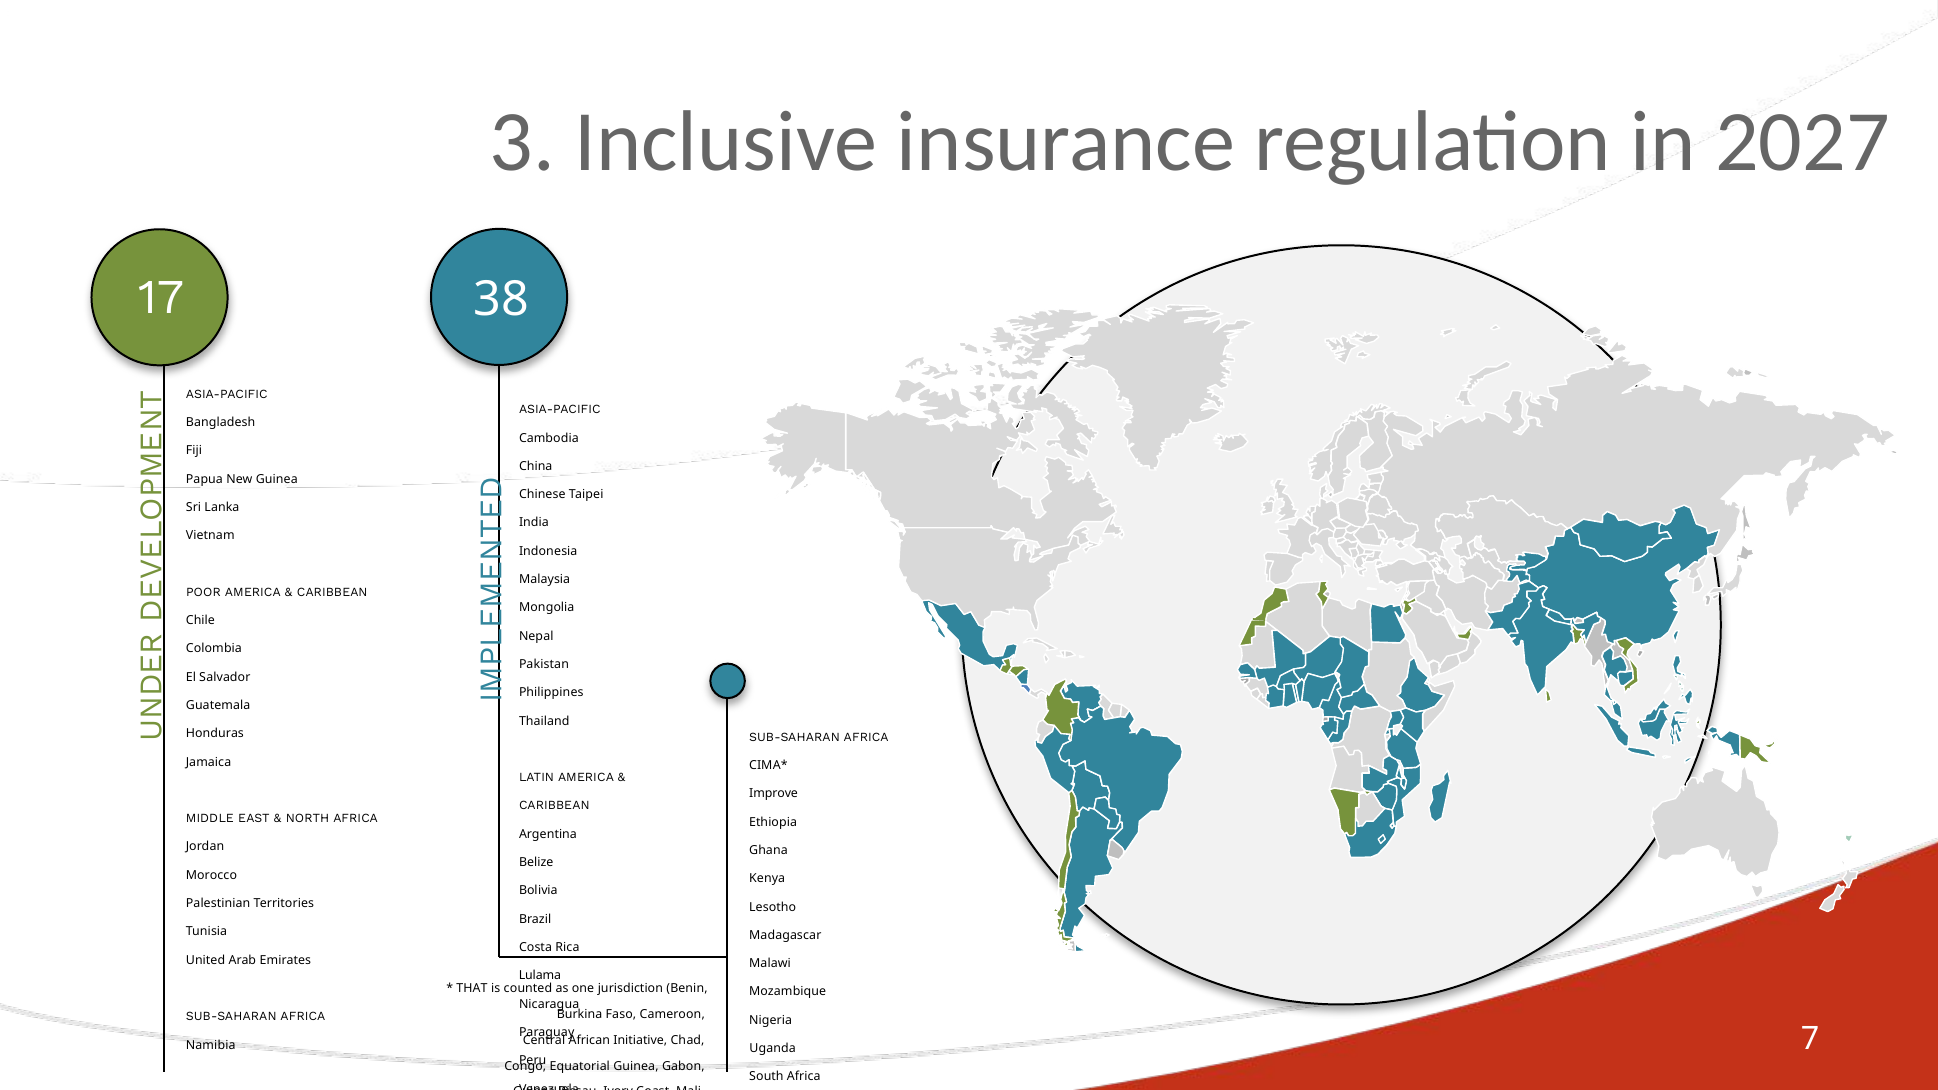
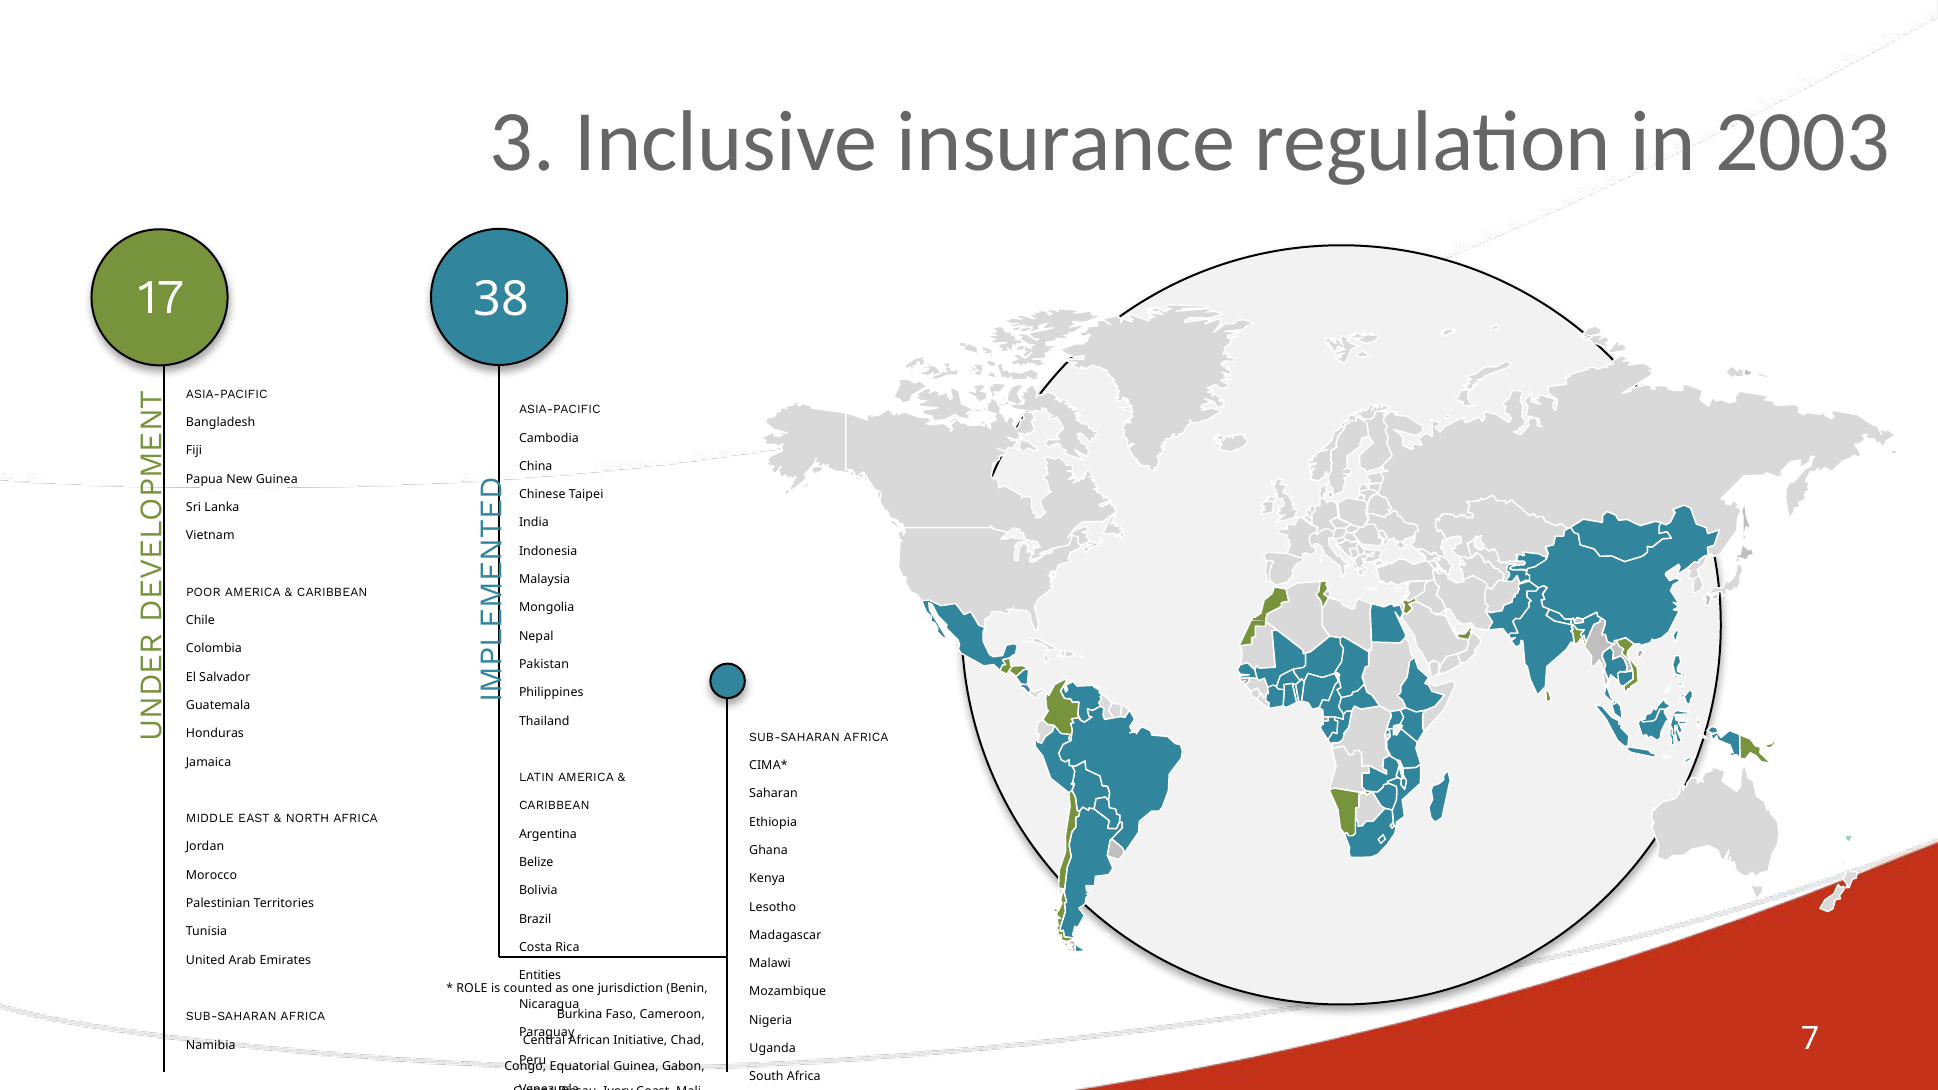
2027: 2027 -> 2003
Improve: Improve -> Saharan
Lulama: Lulama -> Entities
THAT: THAT -> ROLE
